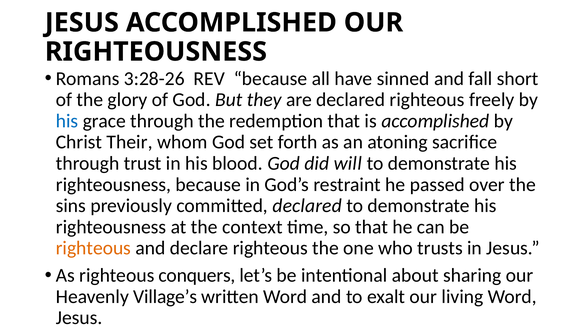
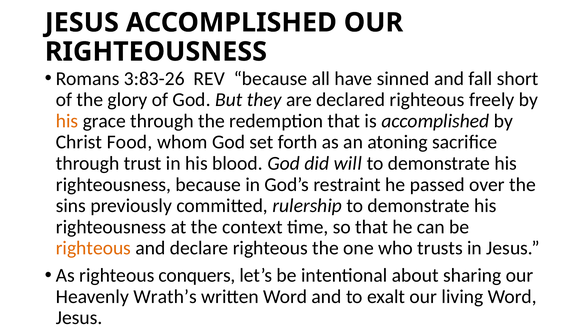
3:28-26: 3:28-26 -> 3:83-26
his at (67, 121) colour: blue -> orange
Their: Their -> Food
committed declared: declared -> rulership
Village’s: Village’s -> Wrath’s
